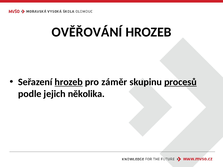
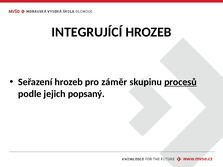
OVĚŘOVÁNÍ: OVĚŘOVÁNÍ -> INTEGRUJÍCÍ
hrozeb at (69, 82) underline: present -> none
několika: několika -> popsaný
